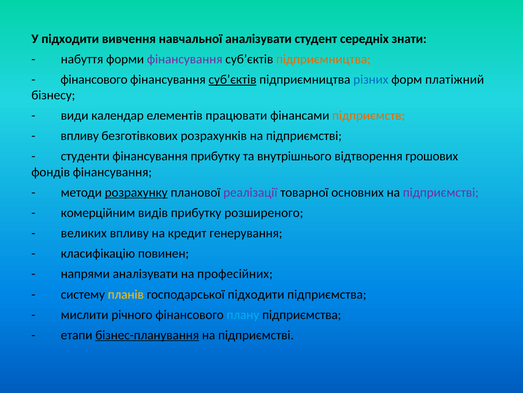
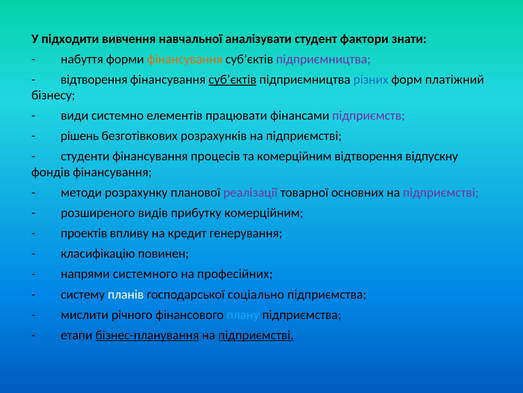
середніх: середніх -> фактори
фінансування at (185, 59) colour: purple -> orange
підприємництва at (323, 59) colour: orange -> purple
фінансового at (94, 79): фінансового -> відтворення
календар: календар -> системно
підприємств colour: orange -> purple
впливу at (80, 136): впливу -> рішень
фінансування прибутку: прибутку -> процесів
та внутрішнього: внутрішнього -> комерційним
грошових: грошових -> відпускну
розрахунку underline: present -> none
комерційним: комерційним -> розширеного
прибутку розширеного: розширеного -> комерційним
великих: великих -> проектів
напрями аналізувати: аналізувати -> системного
планів colour: yellow -> white
господарської підходити: підходити -> соціально
підприємстві at (256, 334) underline: none -> present
